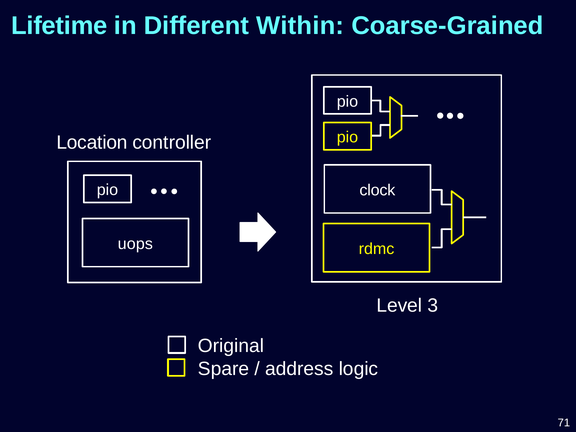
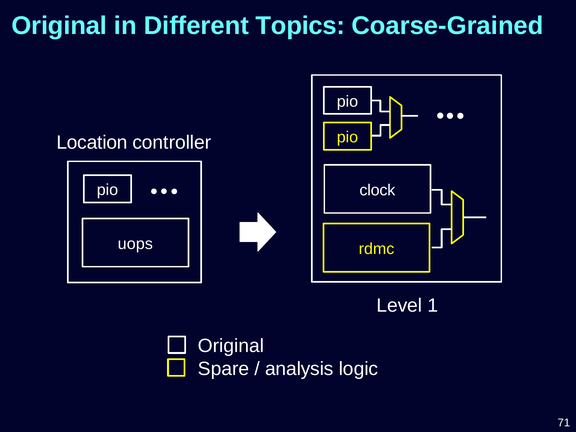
Lifetime at (59, 26): Lifetime -> Original
Within: Within -> Topics
3: 3 -> 1
address: address -> analysis
